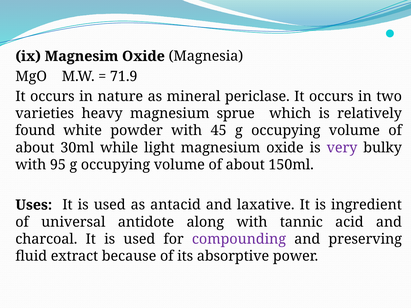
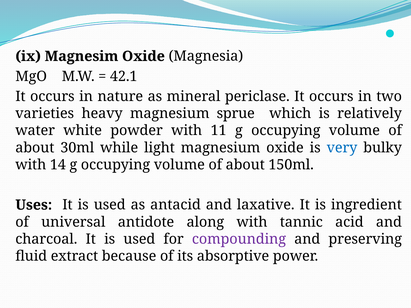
71.9: 71.9 -> 42.1
found: found -> water
45: 45 -> 11
very colour: purple -> blue
95: 95 -> 14
